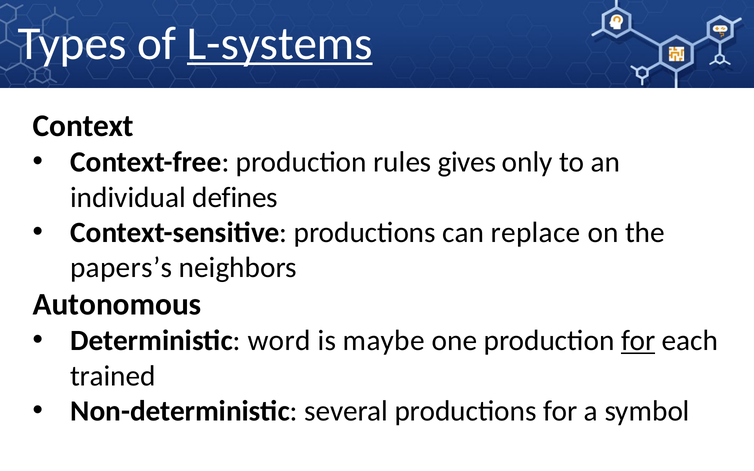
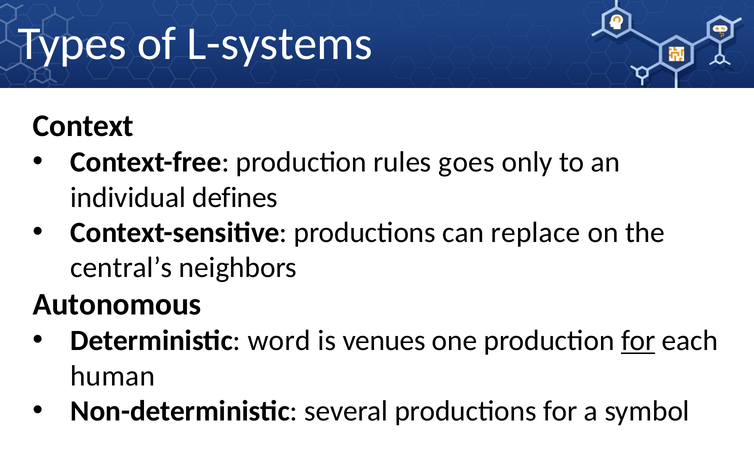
L-systems underline: present -> none
gives: gives -> goes
papers’s: papers’s -> central’s
maybe: maybe -> venues
trained: trained -> human
